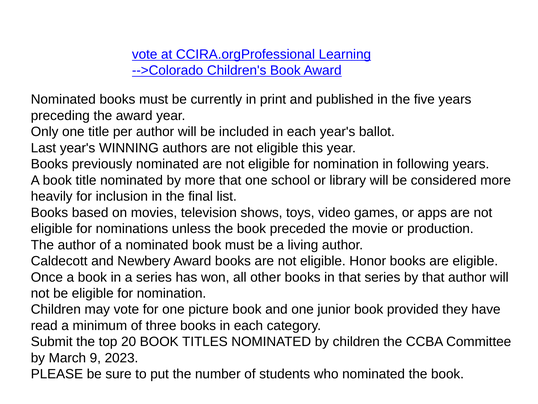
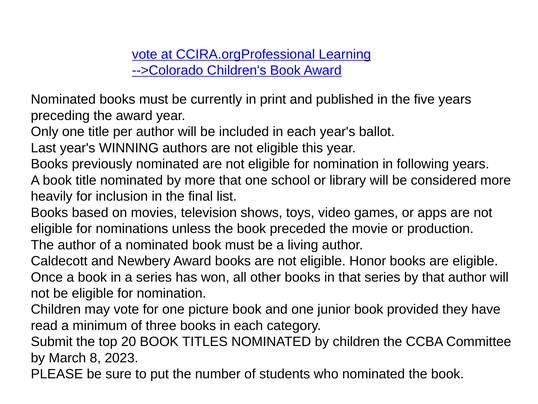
9: 9 -> 8
